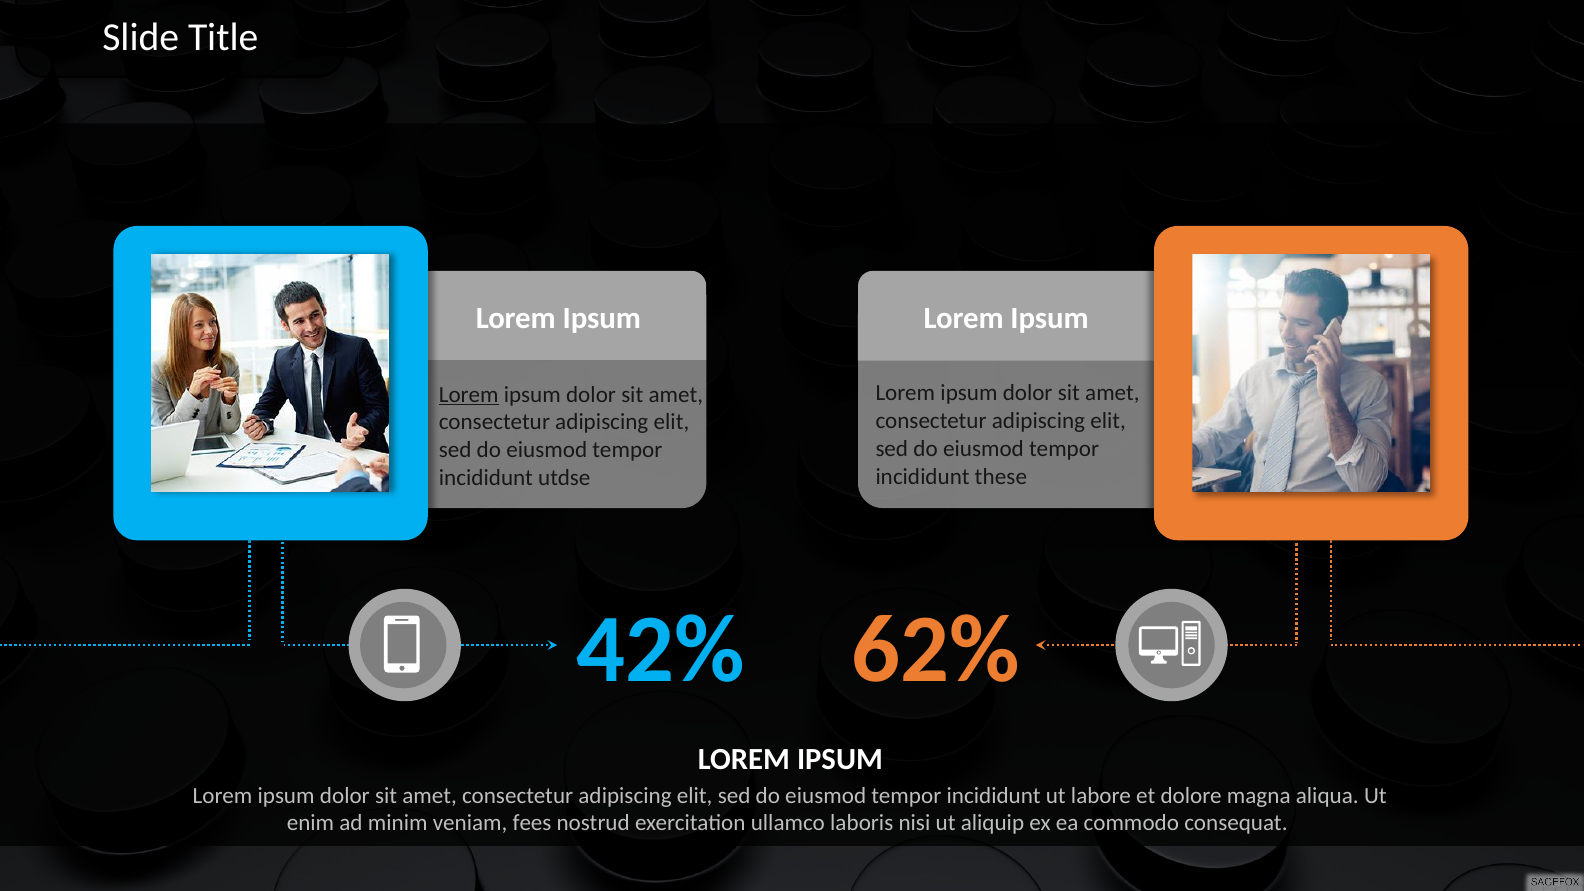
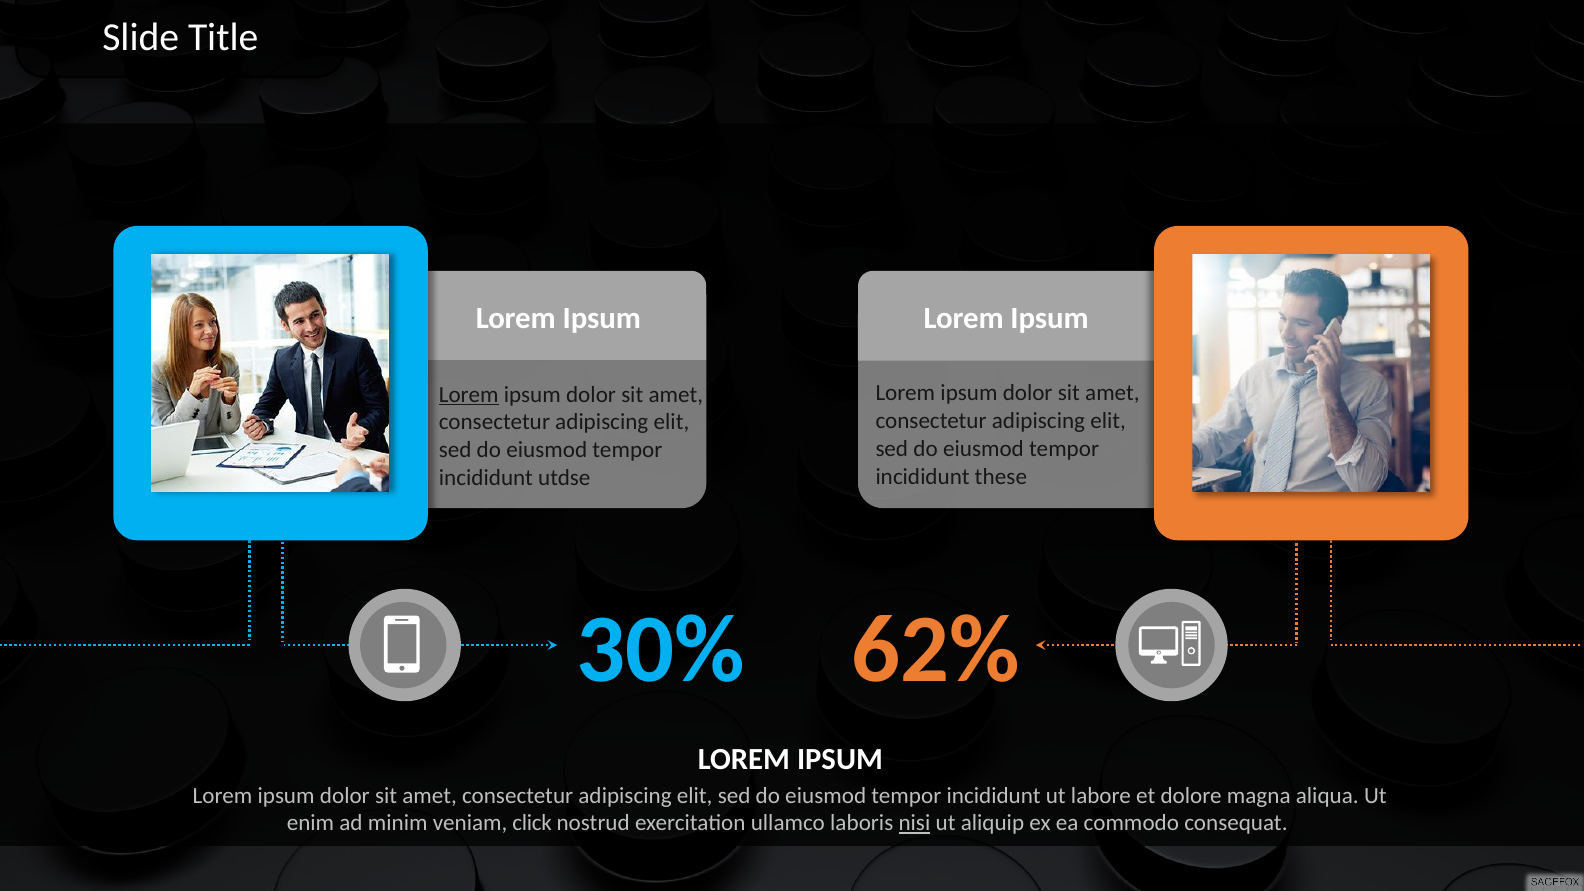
42%: 42% -> 30%
fees: fees -> click
nisi underline: none -> present
